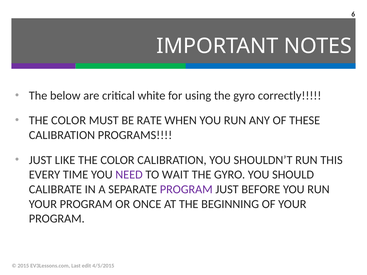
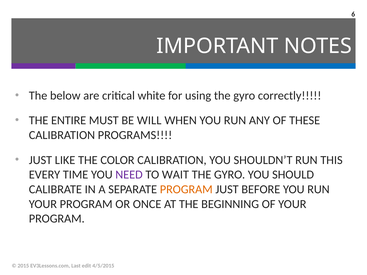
COLOR at (69, 121): COLOR -> ENTIRE
RATE: RATE -> WILL
PROGRAM at (186, 189) colour: purple -> orange
